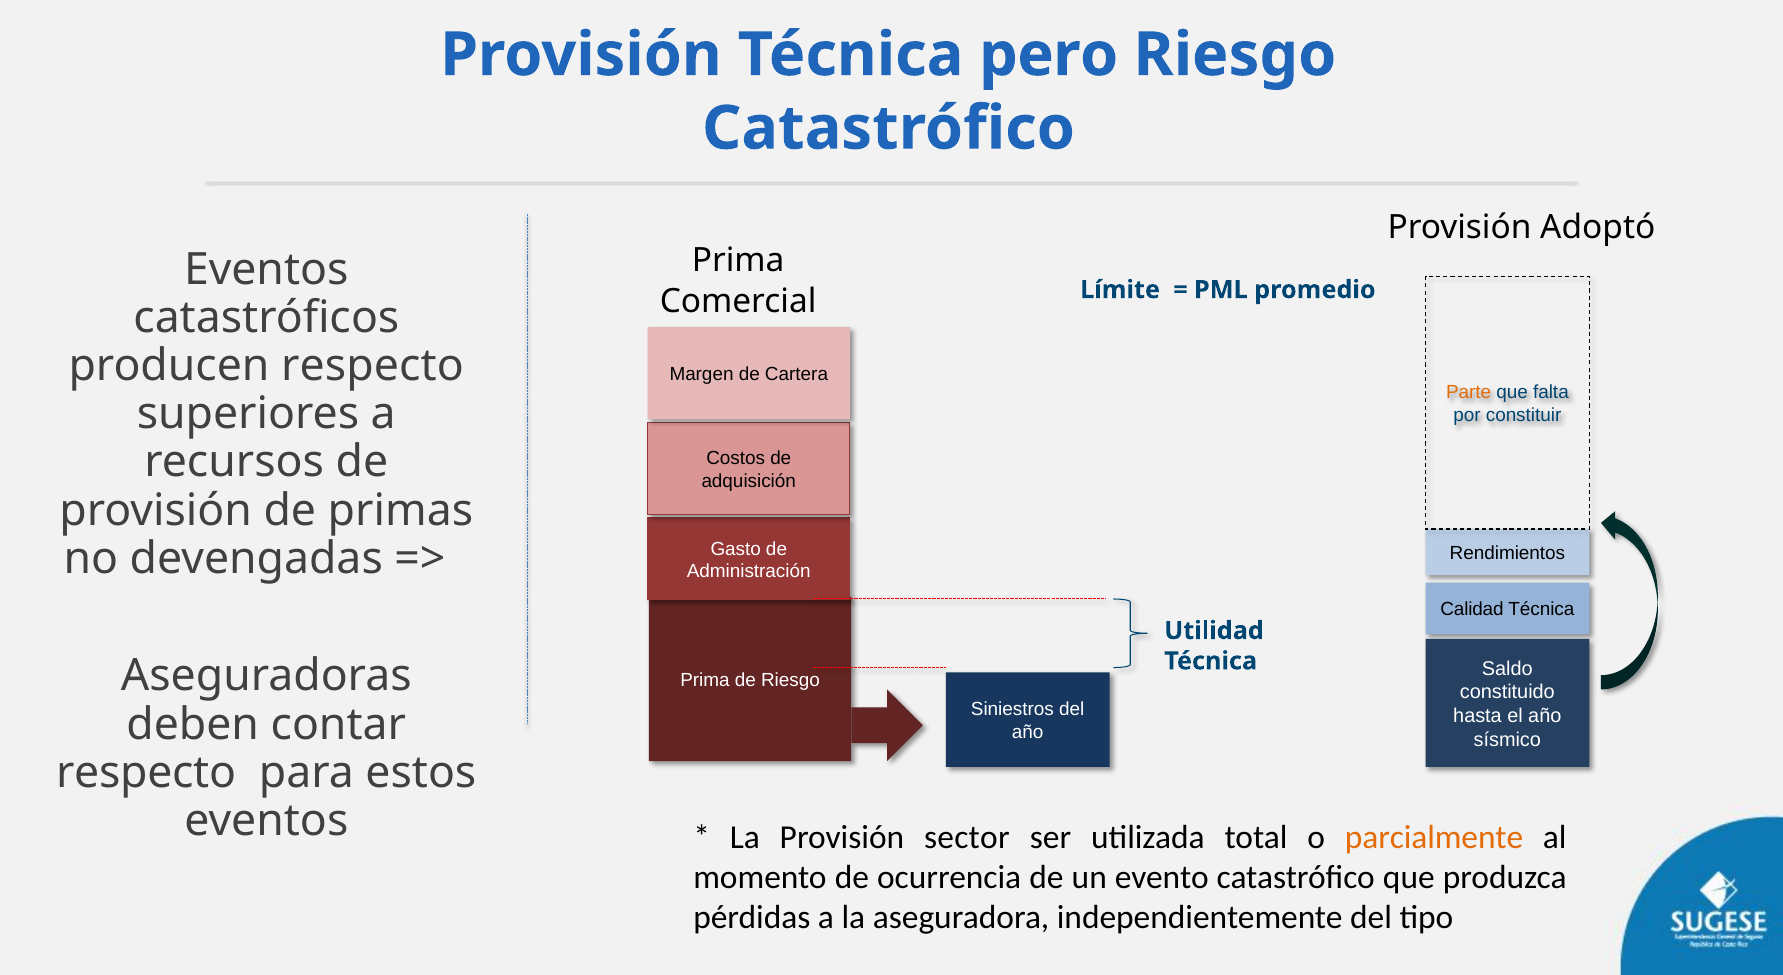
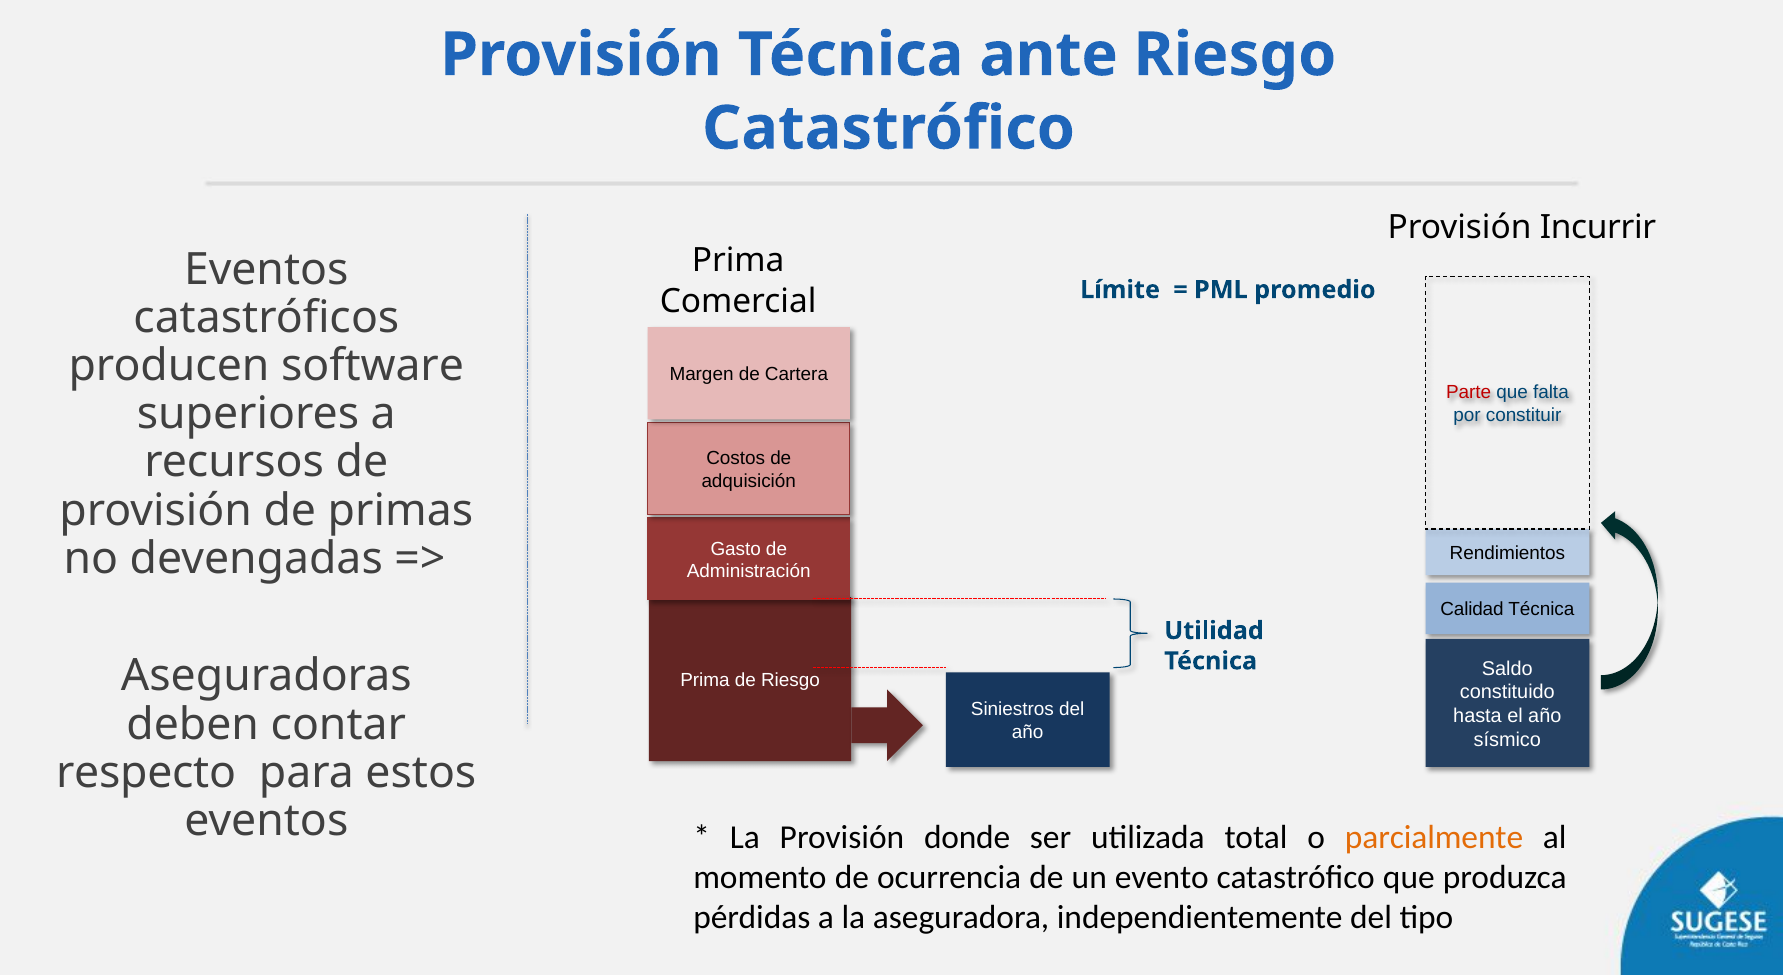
pero: pero -> ante
Adoptó: Adoptó -> Incurrir
producen respecto: respecto -> software
Parte colour: orange -> red
sector: sector -> donde
